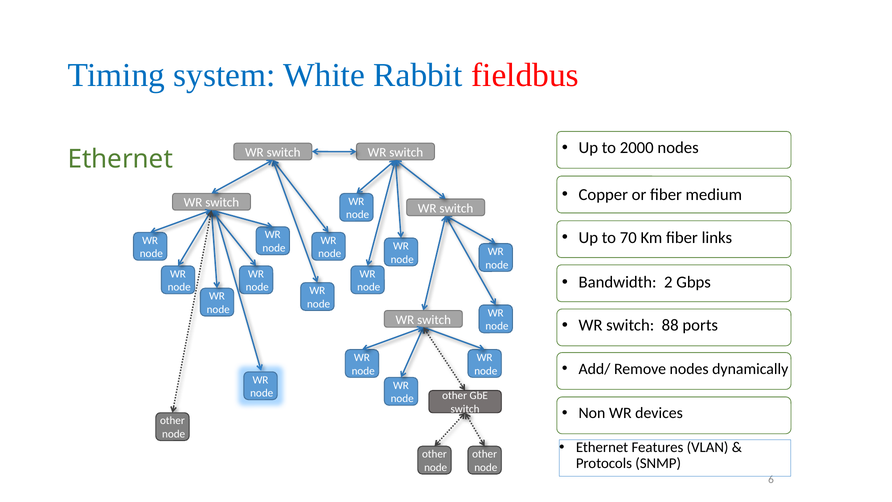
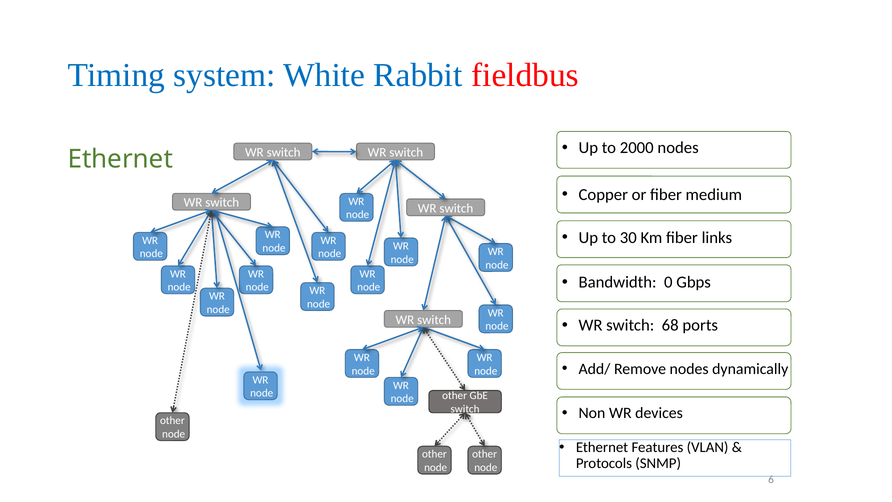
70: 70 -> 30
2: 2 -> 0
88: 88 -> 68
